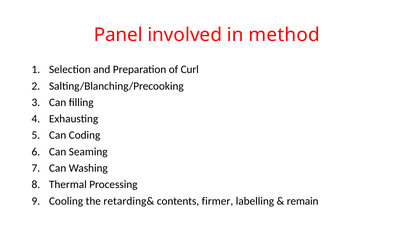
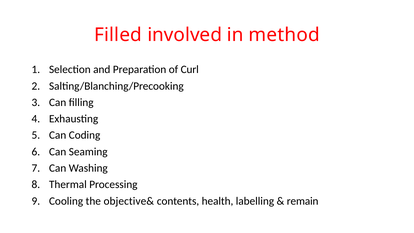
Panel: Panel -> Filled
retarding&: retarding& -> objective&
firmer: firmer -> health
